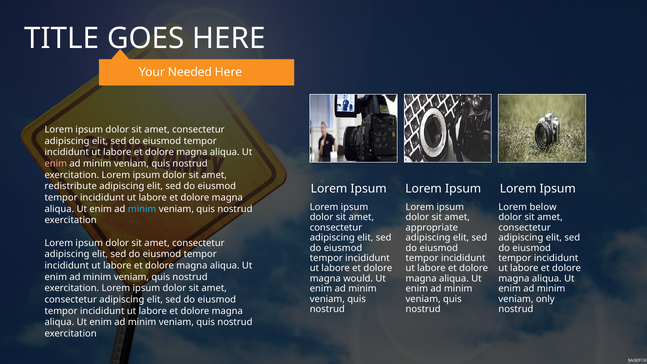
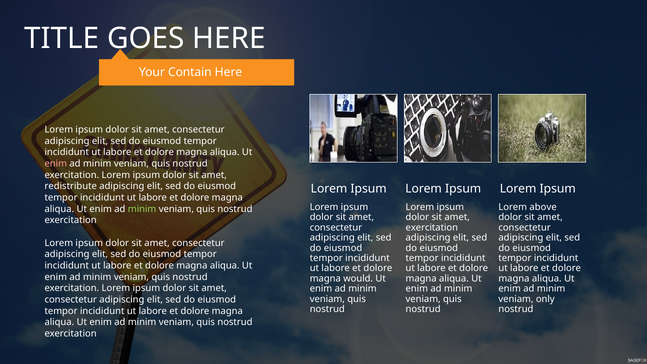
Needed: Needed -> Contain
below: below -> above
minim at (142, 209) colour: light blue -> light green
appropriate at (432, 227): appropriate -> exercitation
